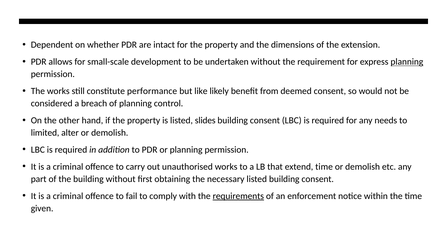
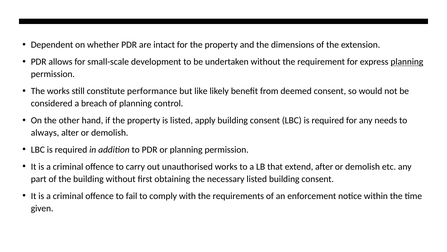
slides: slides -> apply
limited: limited -> always
extend time: time -> after
requirements underline: present -> none
